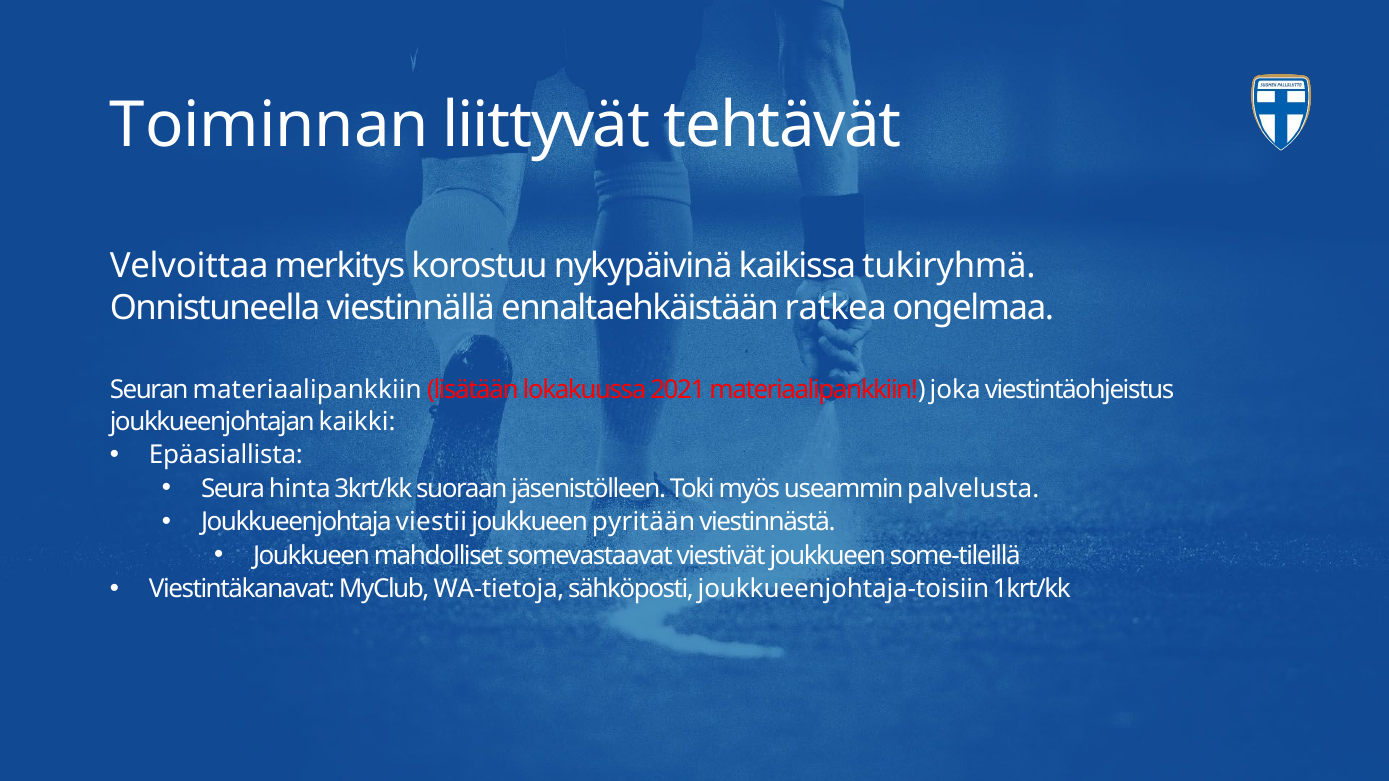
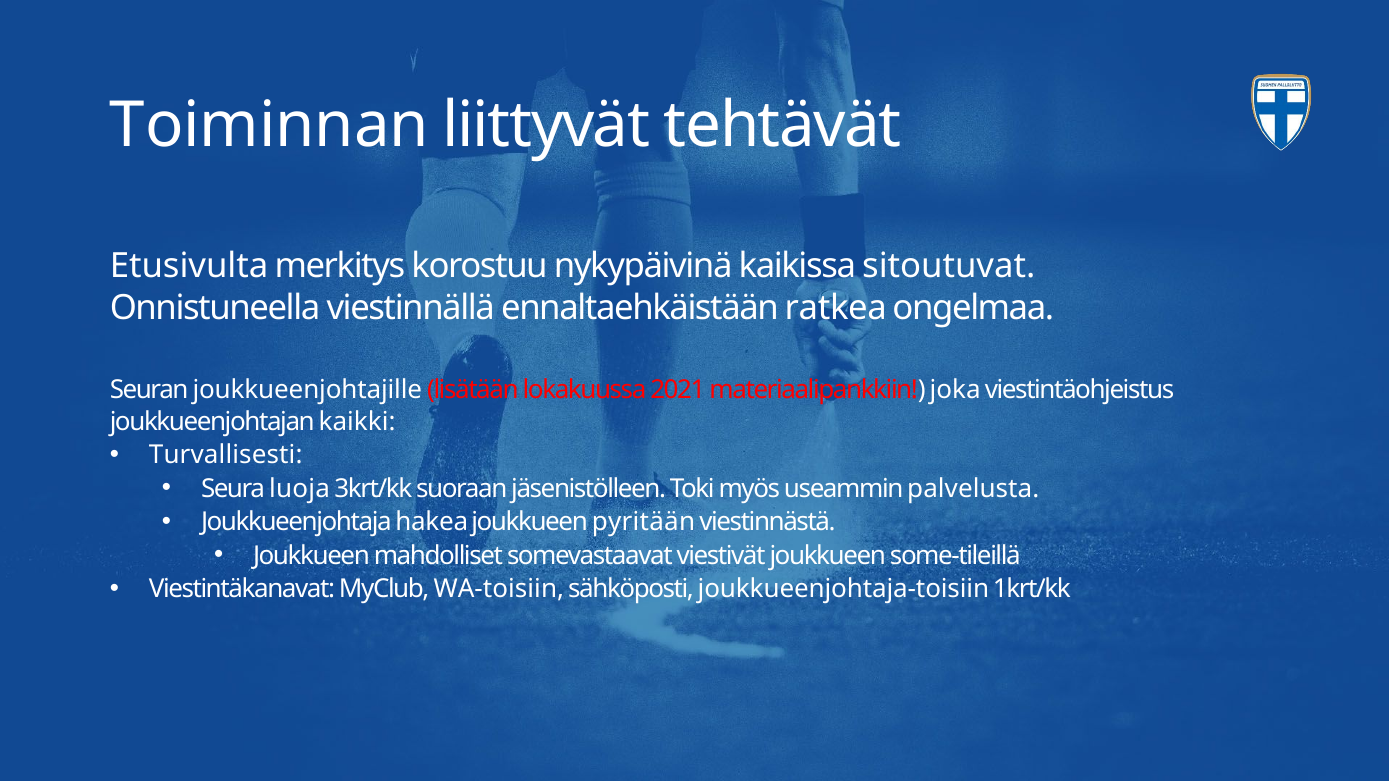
Velvoittaa: Velvoittaa -> Etusivulta
tukiryhmä: tukiryhmä -> sitoutuvat
Seuran materiaalipankkiin: materiaalipankkiin -> joukkueenjohtajille
Epäasiallista: Epäasiallista -> Turvallisesti
hinta: hinta -> luoja
viestii: viestii -> hakea
WA-tietoja: WA-tietoja -> WA-toisiin
